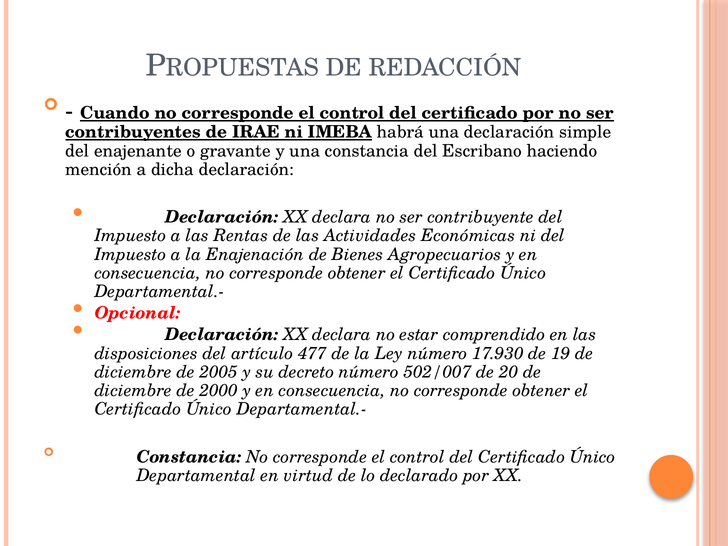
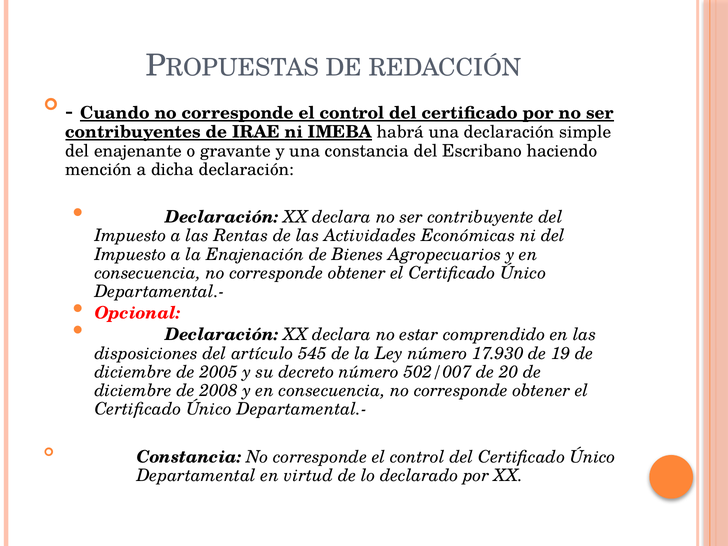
477: 477 -> 545
2000: 2000 -> 2008
